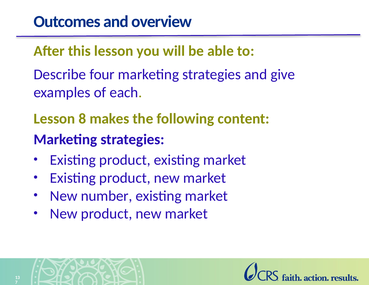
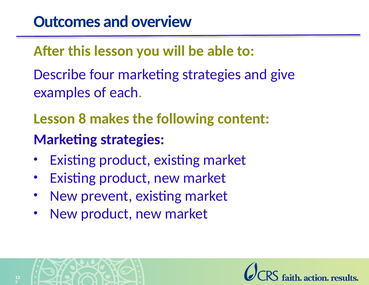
number: number -> prevent
